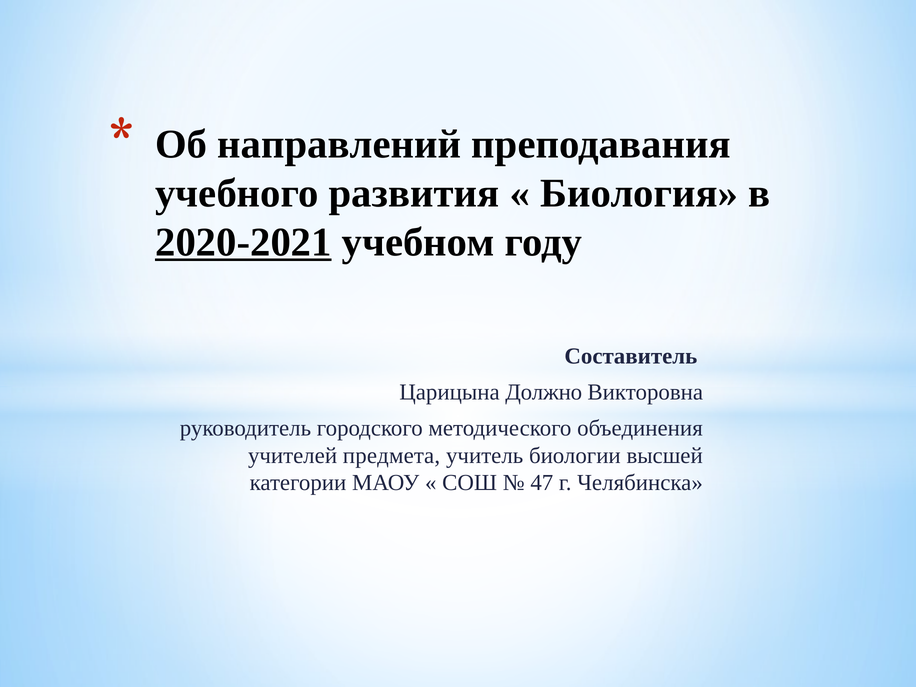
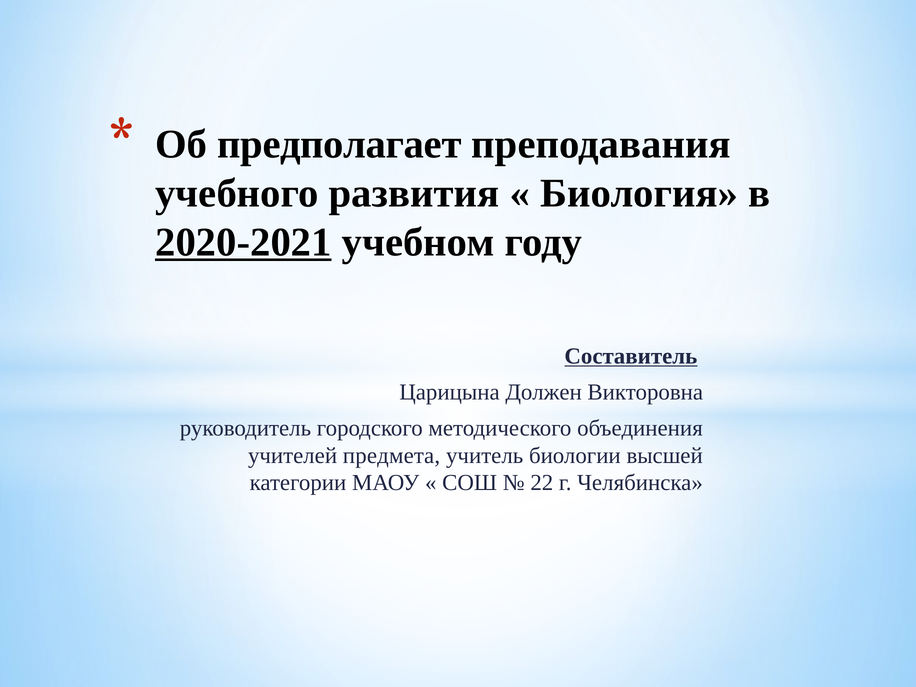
направлений: направлений -> предполагает
Составитель underline: none -> present
Должно: Должно -> Должен
47: 47 -> 22
